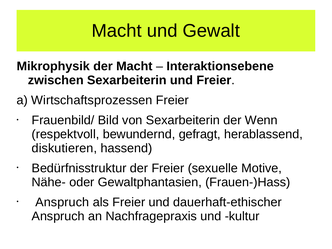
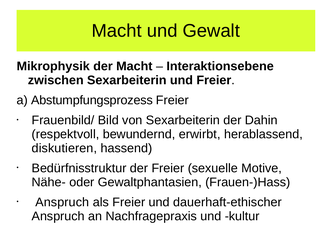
Wirtschaftsprozessen: Wirtschaftsprozessen -> Abstumpfungsprozess
Wenn: Wenn -> Dahin
gefragt: gefragt -> erwirbt
